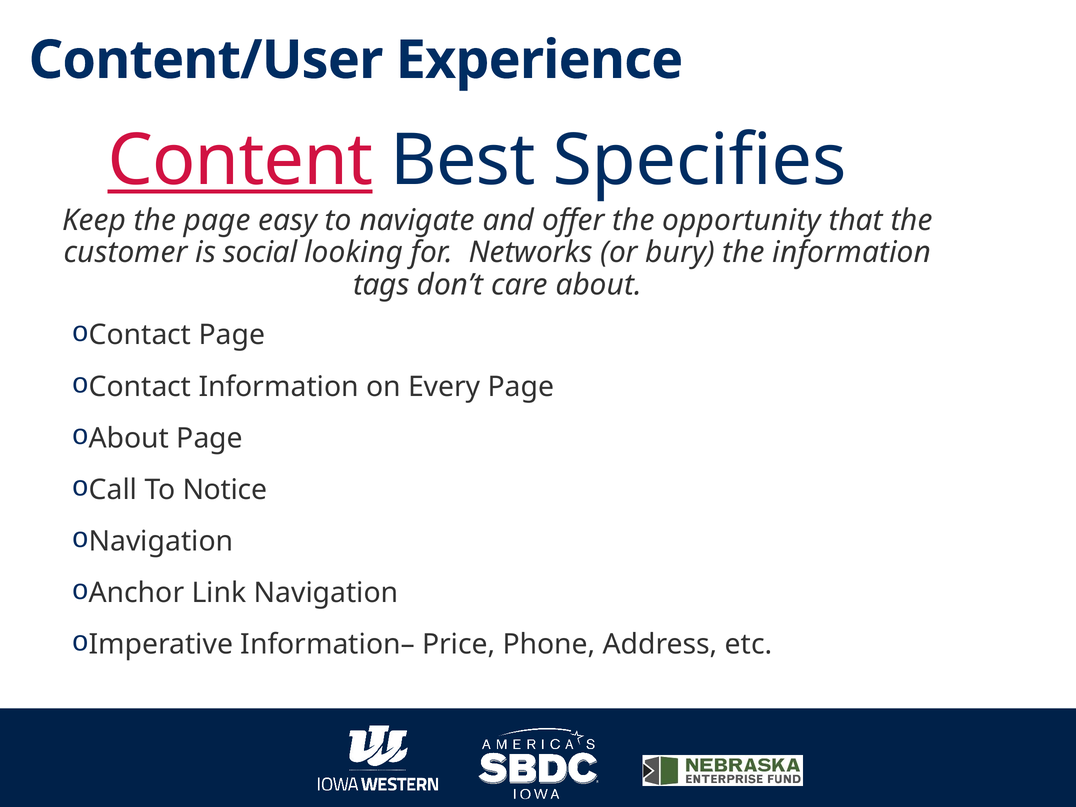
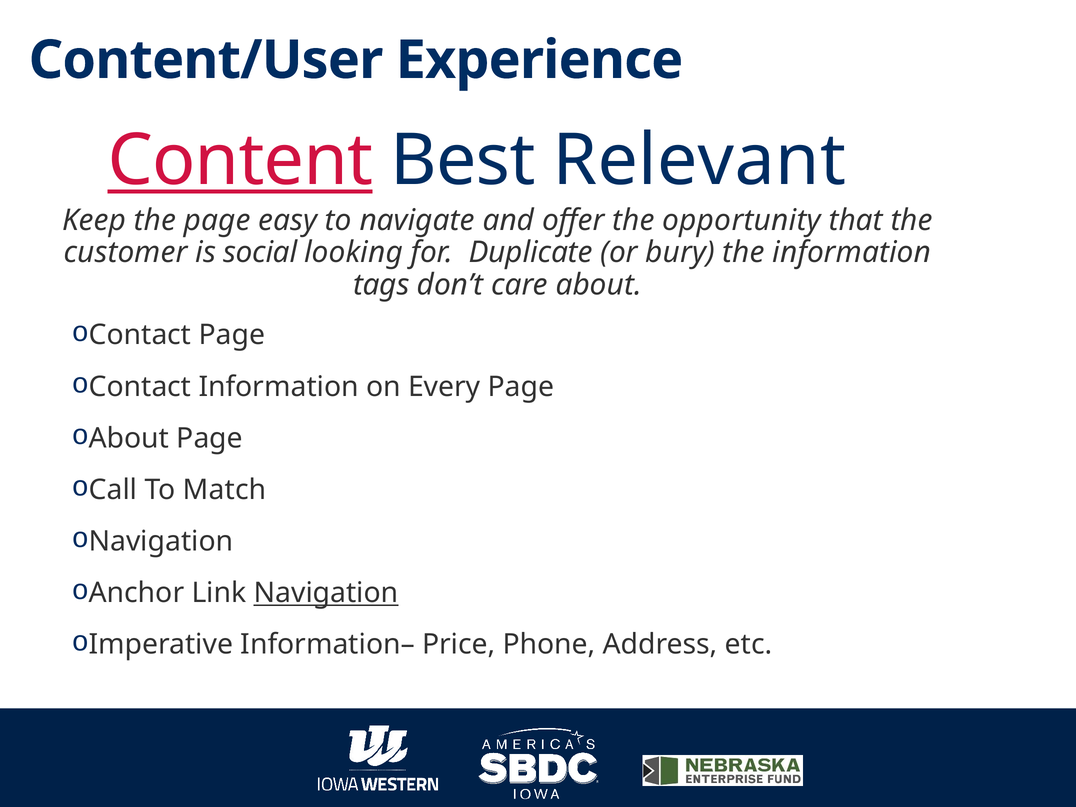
Specifies: Specifies -> Relevant
Networks: Networks -> Duplicate
Notice: Notice -> Match
Navigation at (326, 593) underline: none -> present
